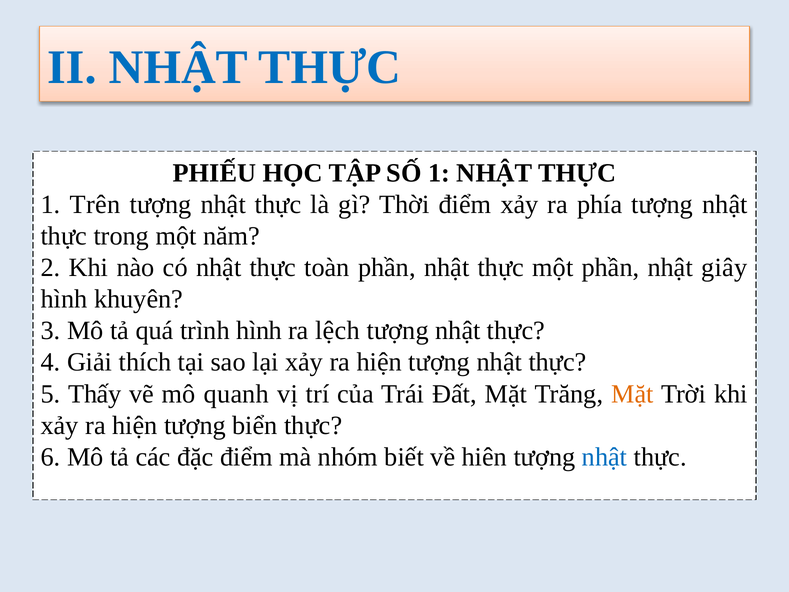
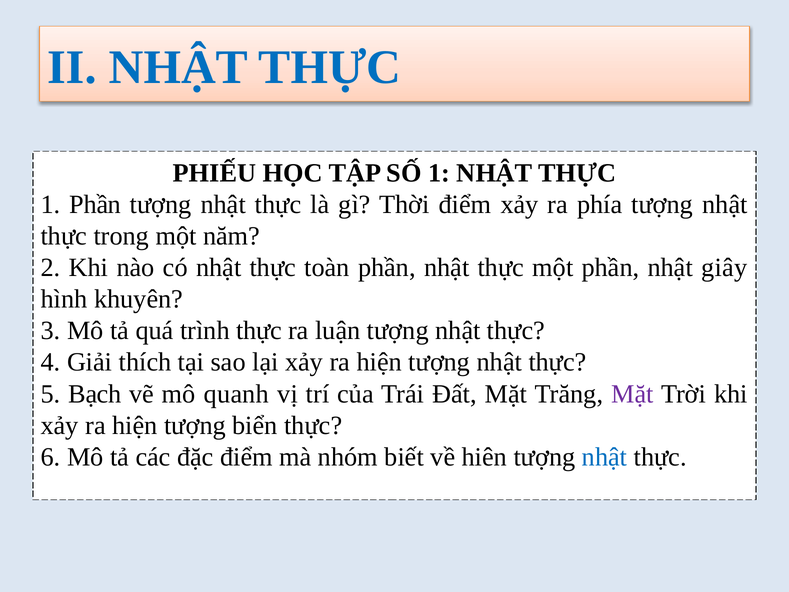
1 Trên: Trên -> Phần
trình hình: hình -> thực
lệch: lệch -> luận
Thấy: Thấy -> Bạch
Mặt at (632, 394) colour: orange -> purple
